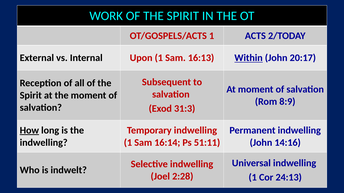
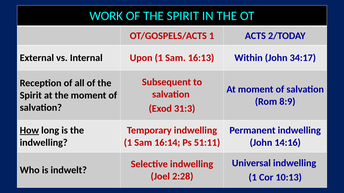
Within underline: present -> none
20:17: 20:17 -> 34:17
24:13: 24:13 -> 10:13
